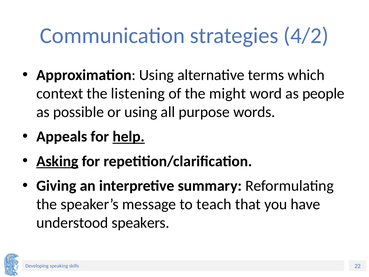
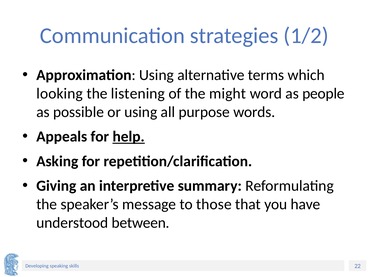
4/2: 4/2 -> 1/2
context: context -> looking
Asking underline: present -> none
teach: teach -> those
speakers: speakers -> between
